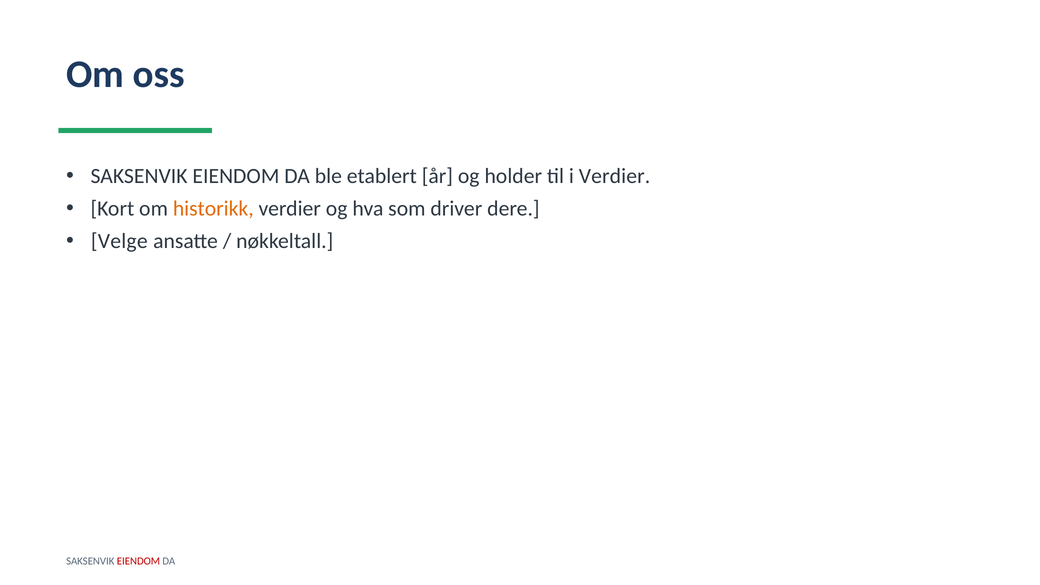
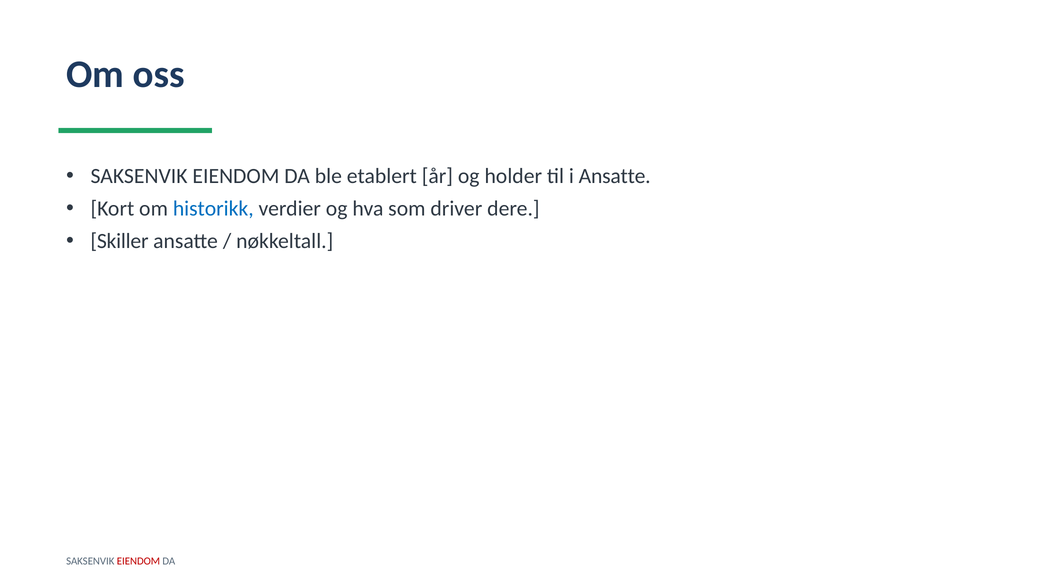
i Verdier: Verdier -> Ansatte
historikk colour: orange -> blue
Velge: Velge -> Skiller
